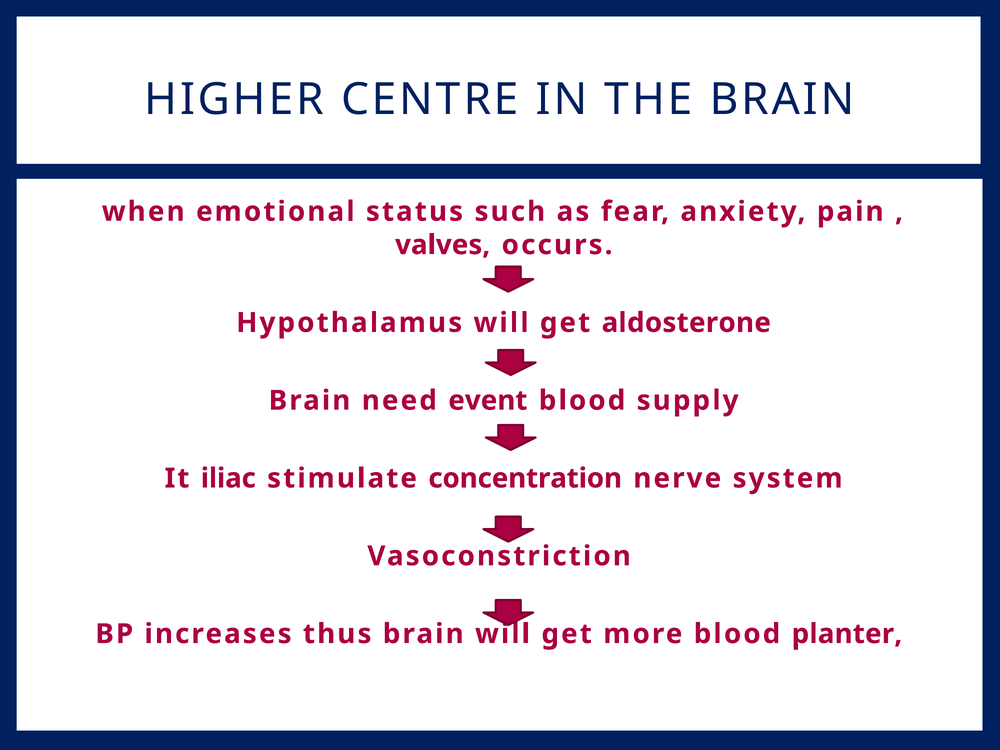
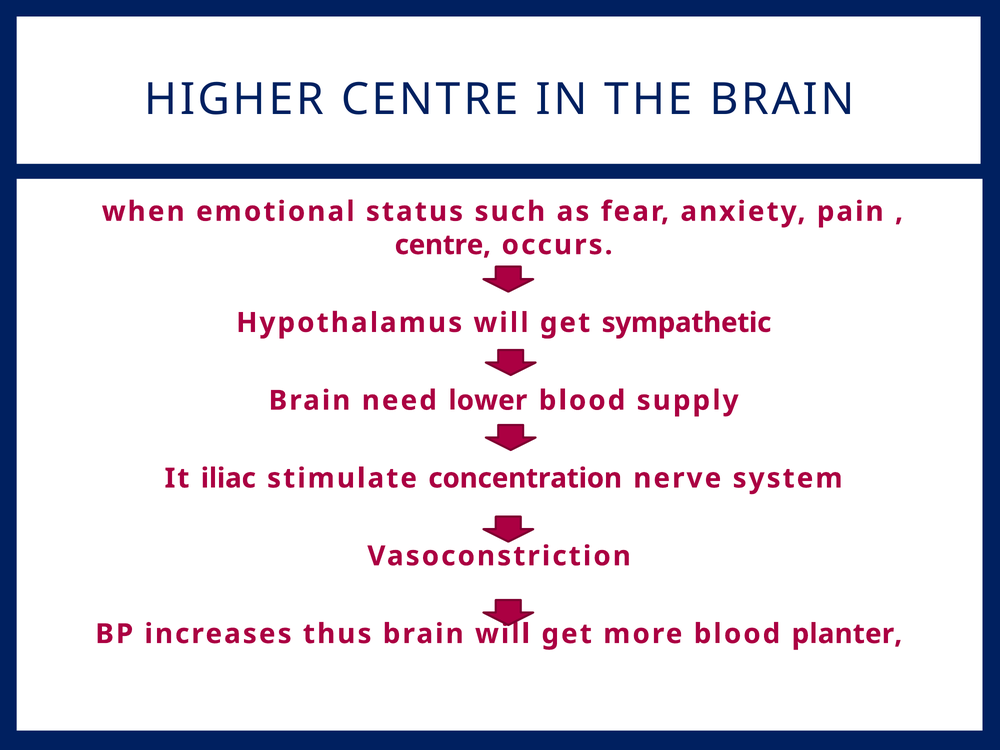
valves at (443, 245): valves -> centre
aldosterone: aldosterone -> sympathetic
event: event -> lower
